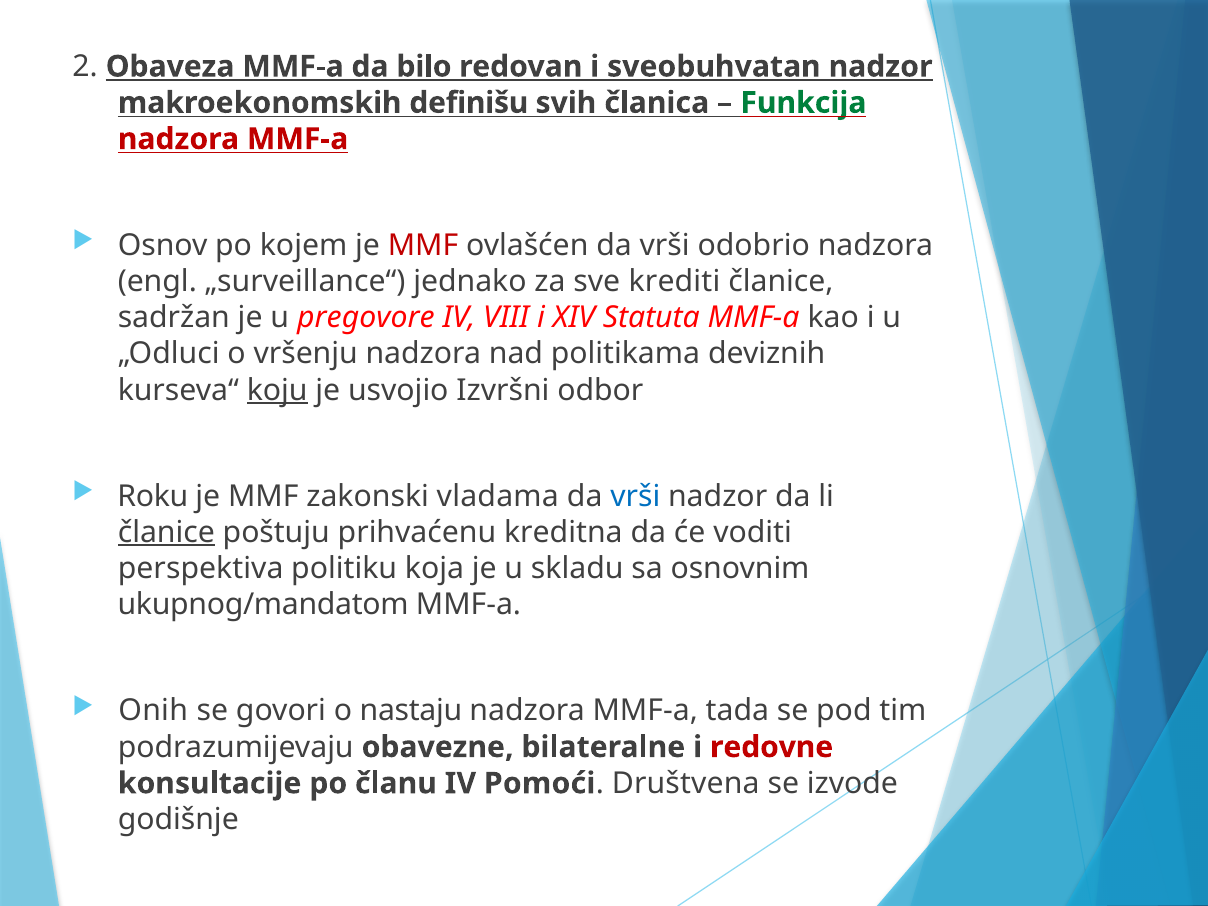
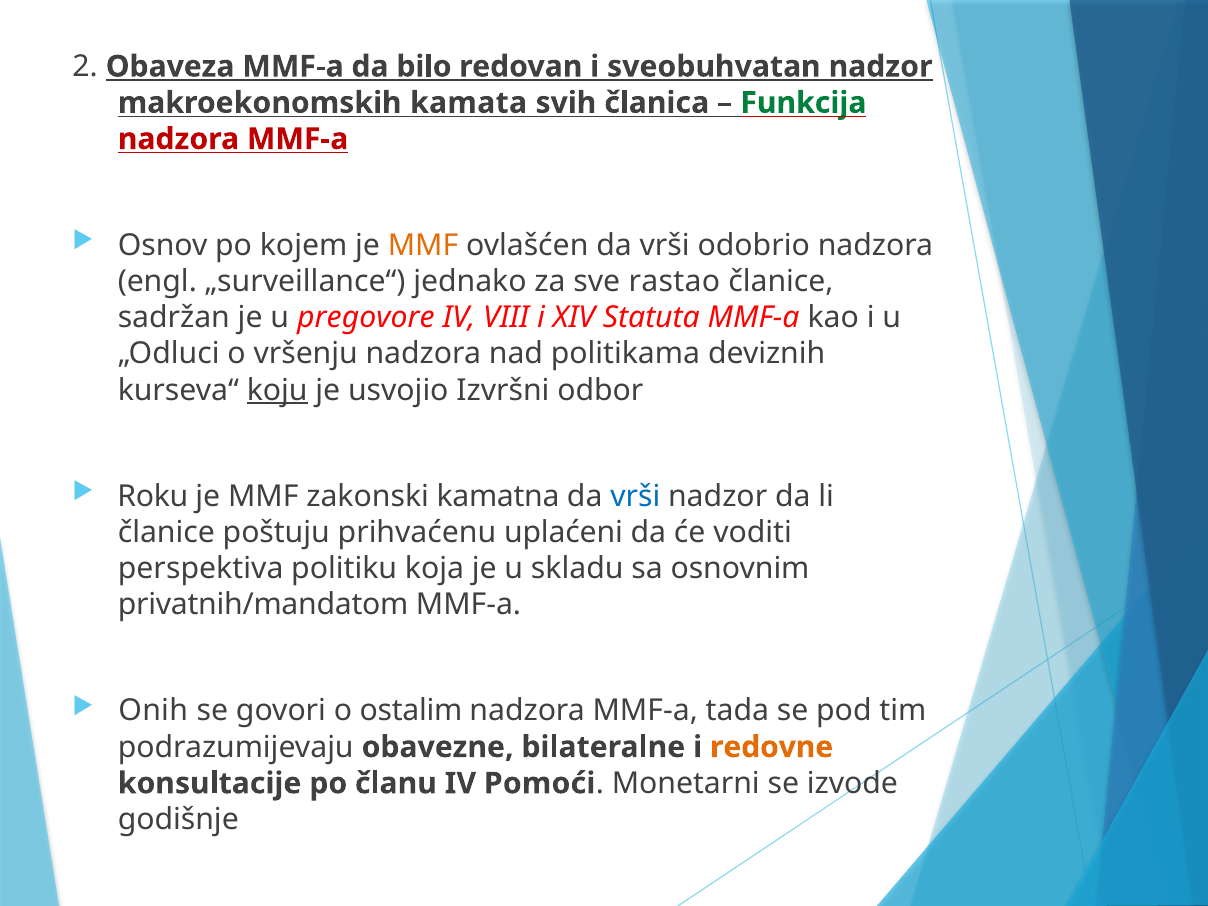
definišu: definišu -> kamata
MMF at (423, 245) colour: red -> orange
krediti: krediti -> rastao
vladama: vladama -> kamatna
članice at (166, 532) underline: present -> none
kreditna: kreditna -> uplaćeni
ukupnog/mandatom: ukupnog/mandatom -> privatnih/mandatom
nastaju: nastaju -> ostalim
redovne colour: red -> orange
Društvena: Društvena -> Monetarni
